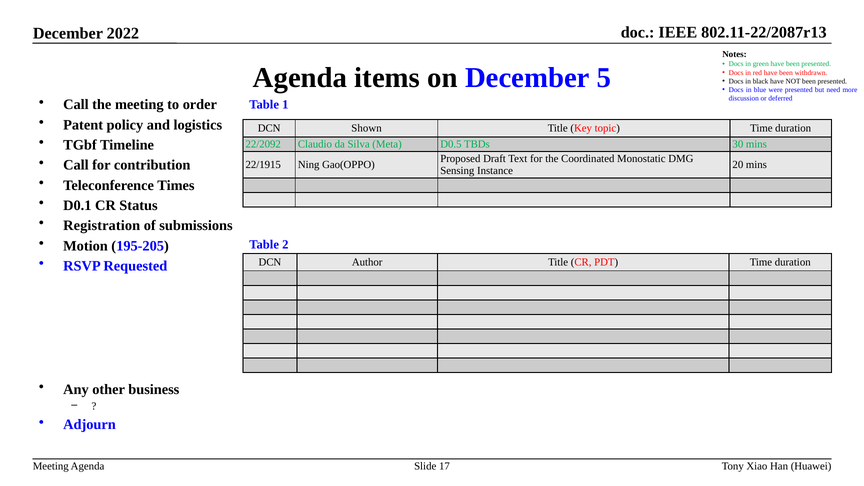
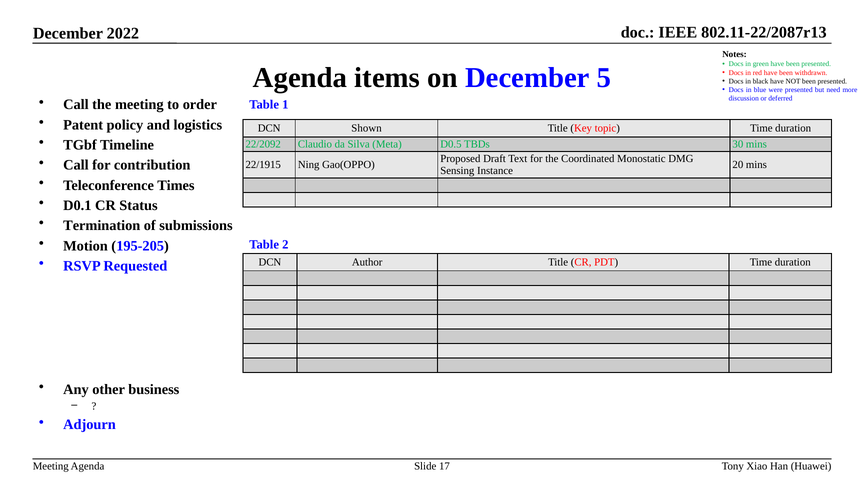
Registration: Registration -> Termination
